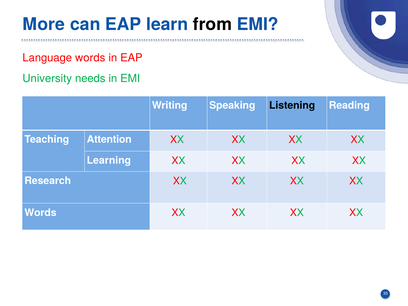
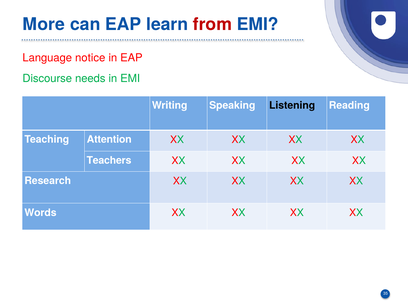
from colour: black -> red
Language words: words -> notice
University: University -> Discourse
Learning: Learning -> Teachers
